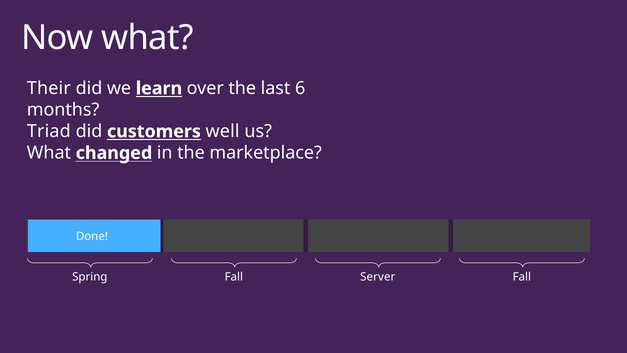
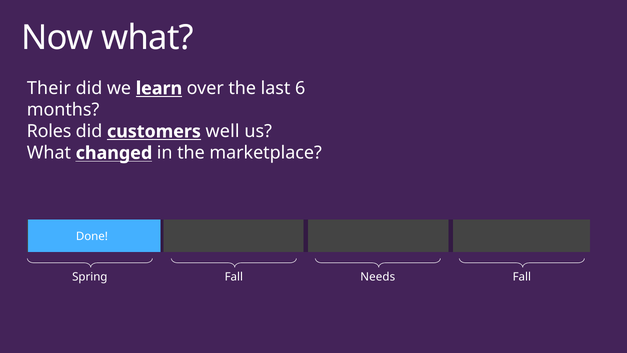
Triad: Triad -> Roles
Server: Server -> Needs
